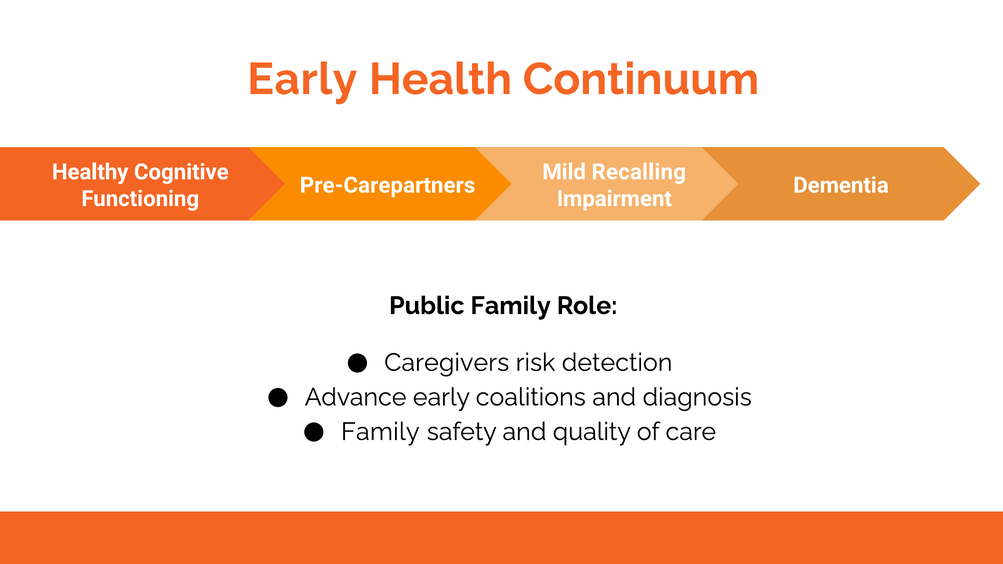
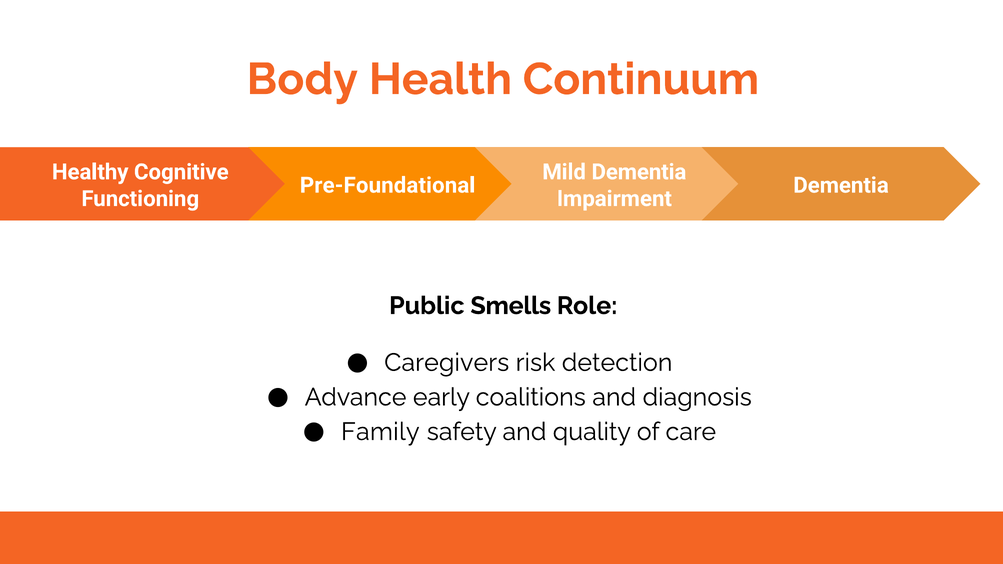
Early at (302, 79): Early -> Body
Mild Recalling: Recalling -> Dementia
Pre-Carepartners: Pre-Carepartners -> Pre-Foundational
Public Family: Family -> Smells
